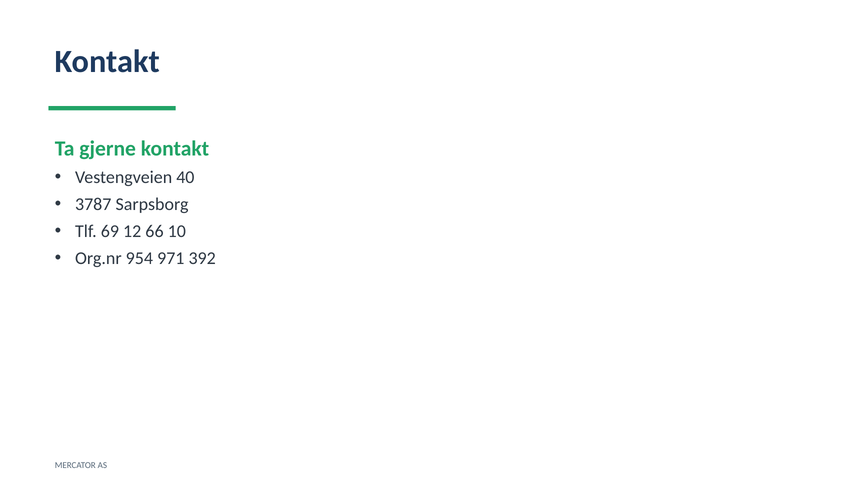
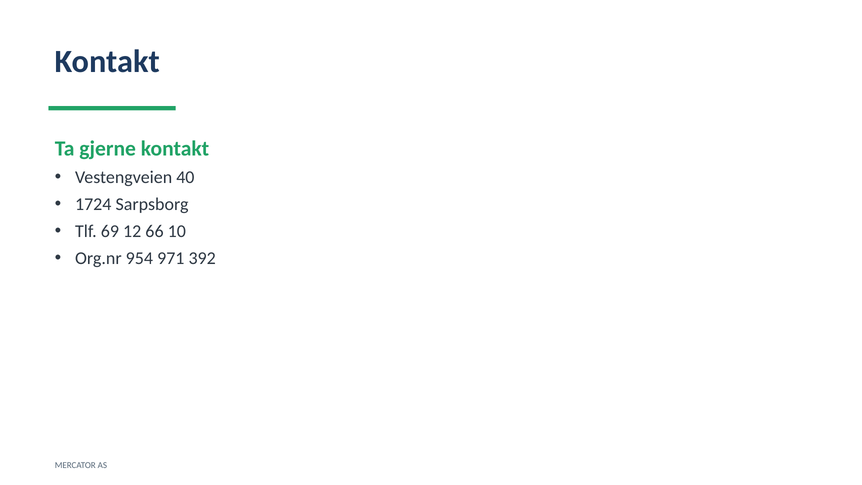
3787: 3787 -> 1724
